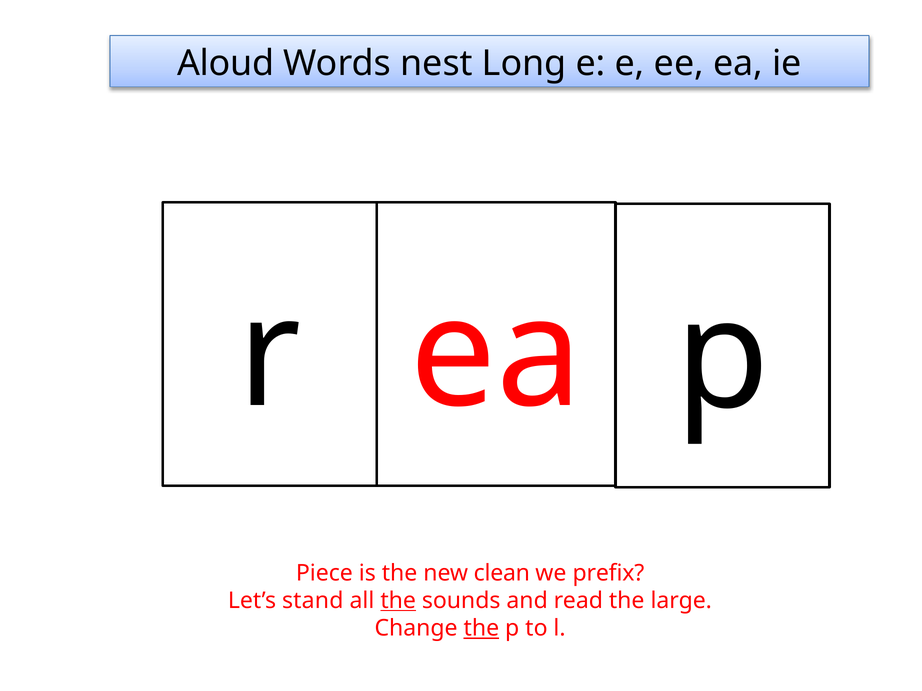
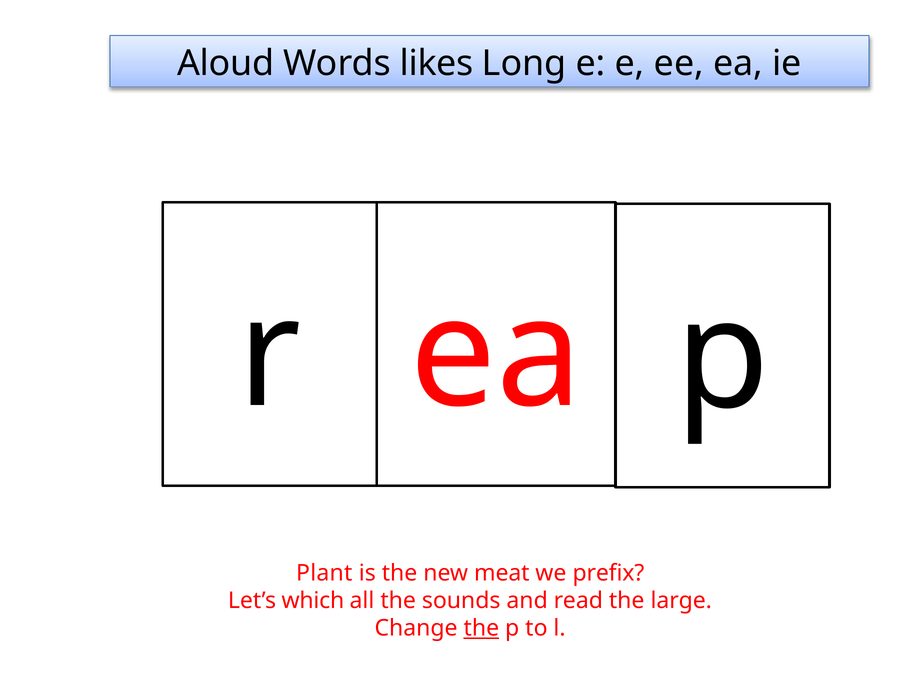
nest: nest -> likes
Piece: Piece -> Plant
clean: clean -> meat
stand: stand -> which
the at (398, 601) underline: present -> none
